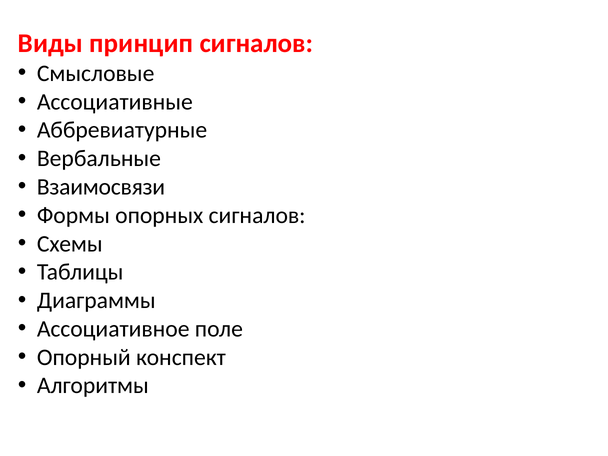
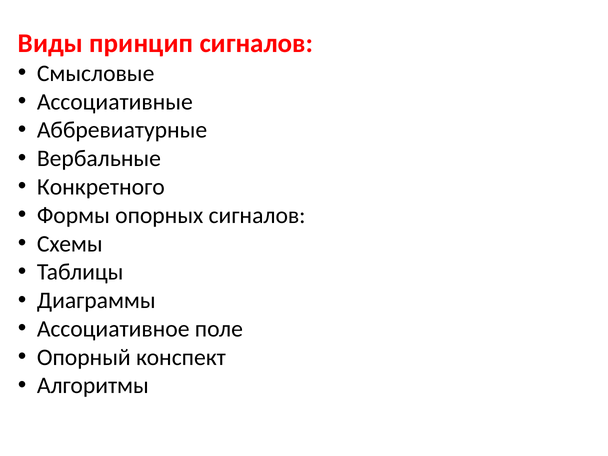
Взаимосвязи: Взаимосвязи -> Конкретного
